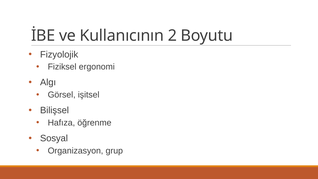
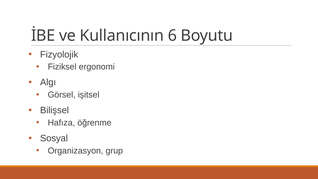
2: 2 -> 6
